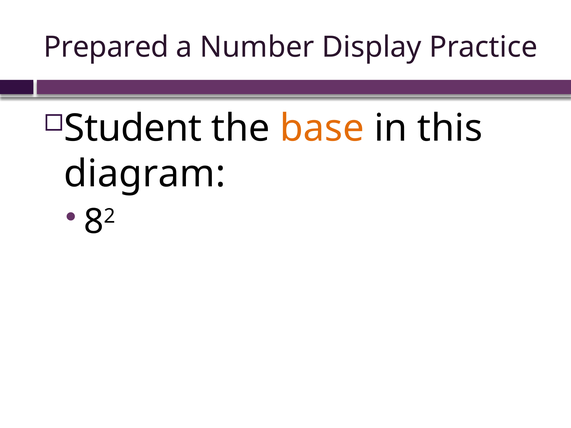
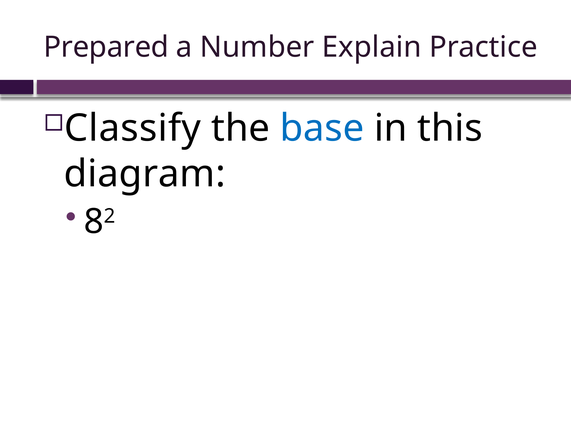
Display: Display -> Explain
Student: Student -> Classify
base colour: orange -> blue
